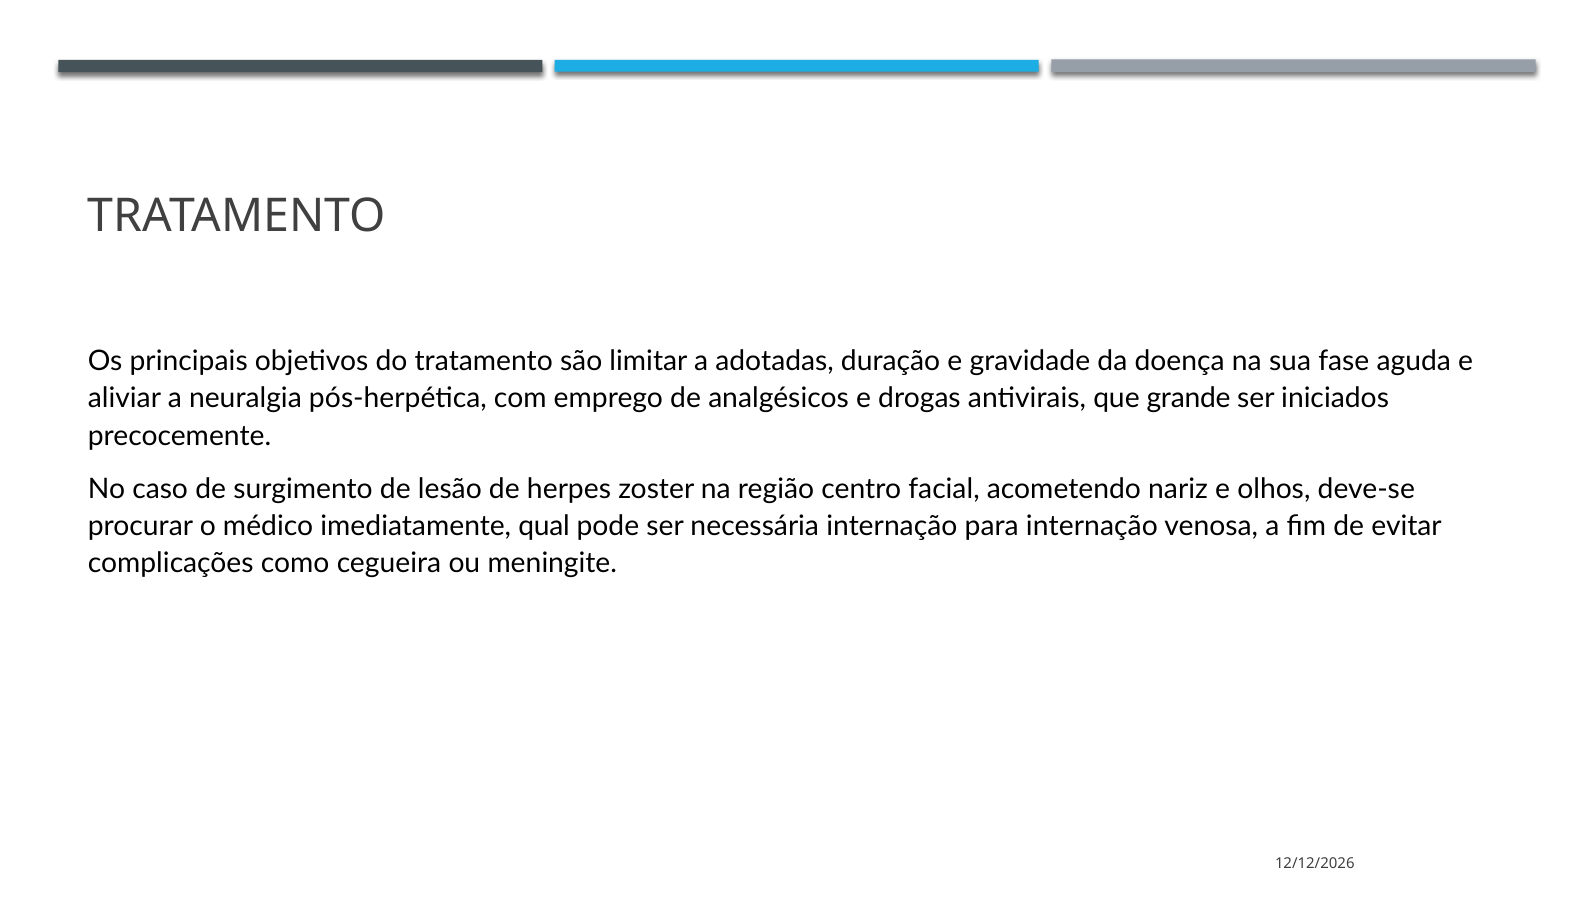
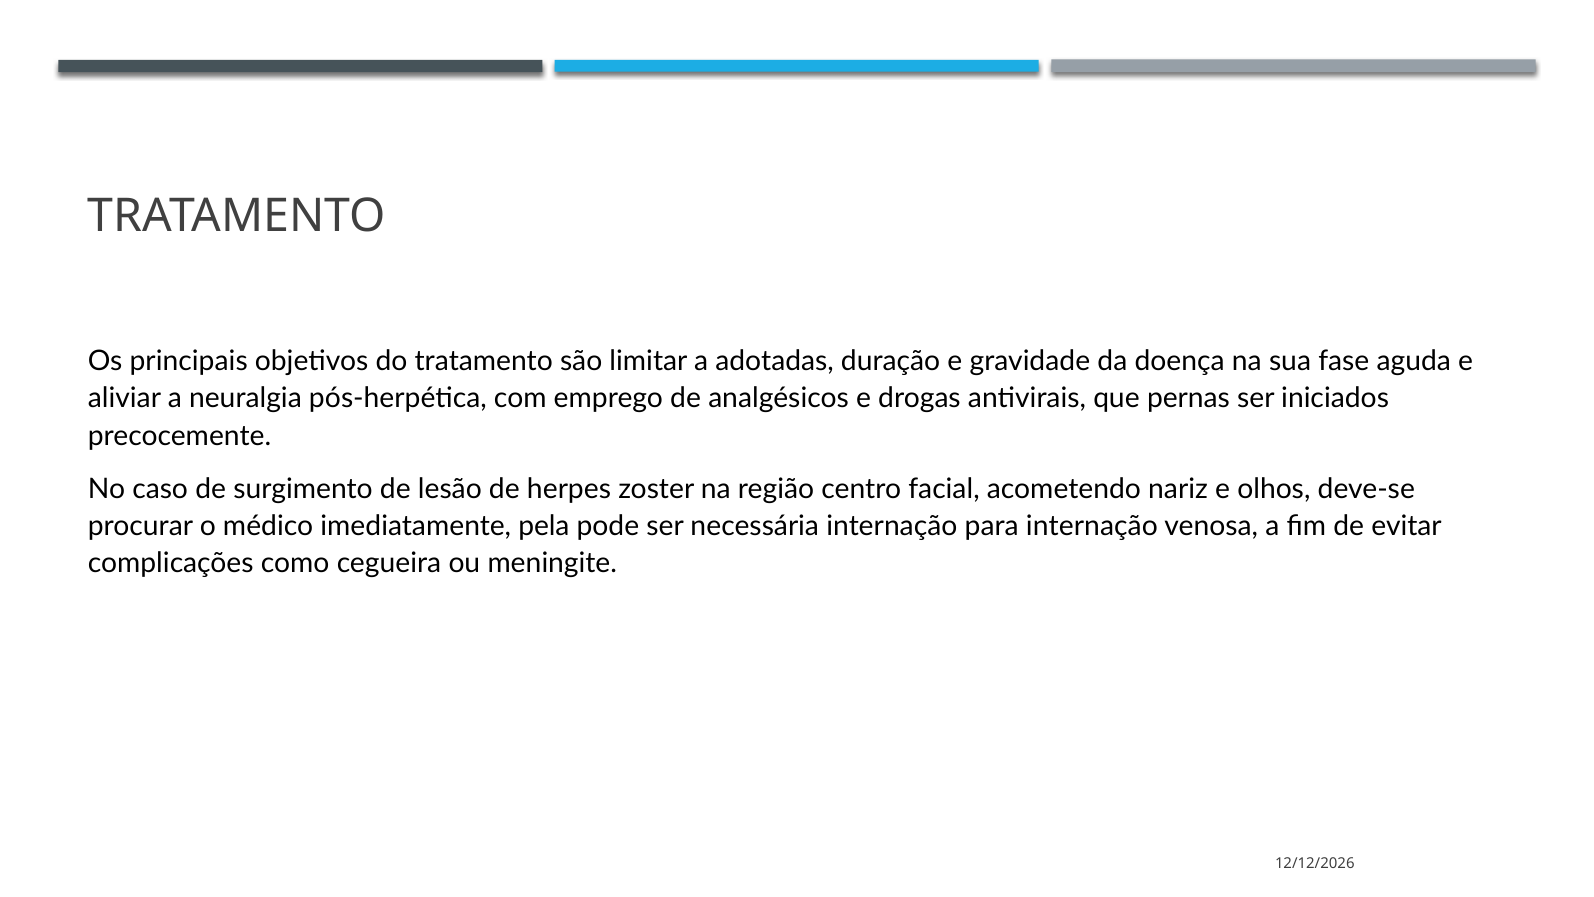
grande: grande -> pernas
qual: qual -> pela
